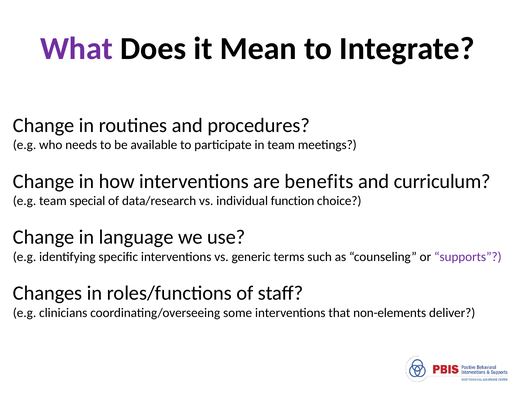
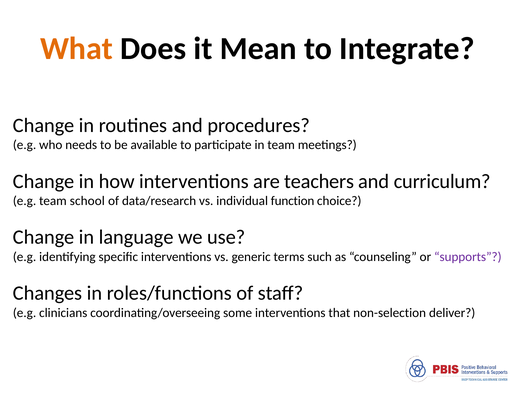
What colour: purple -> orange
benefits: benefits -> teachers
special: special -> school
non-elements: non-elements -> non-selection
